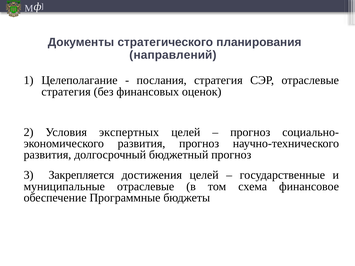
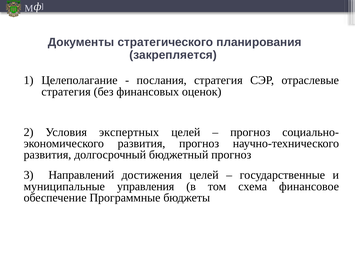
направлений: направлений -> закрепляется
Закрепляется: Закрепляется -> Направлений
муниципальные отраслевые: отраслевые -> управления
